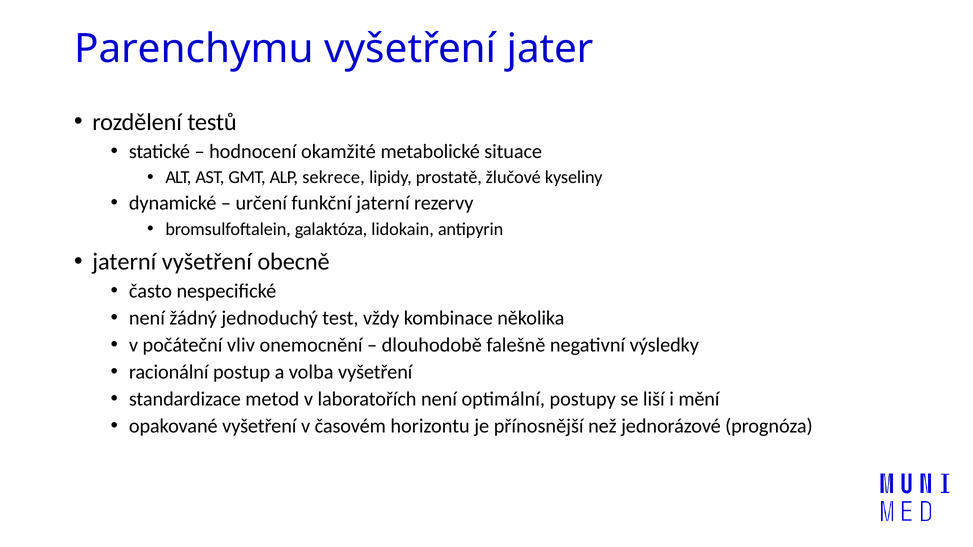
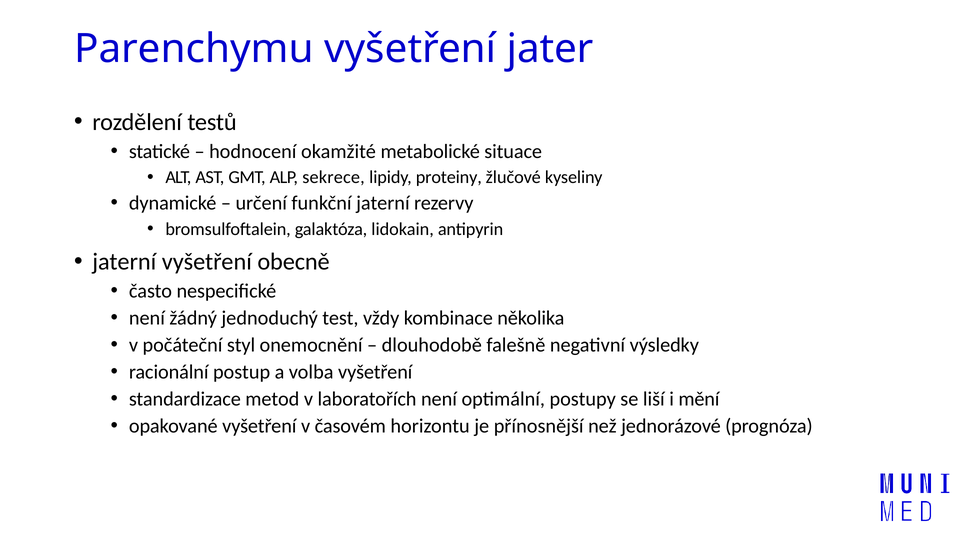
prostatě: prostatě -> proteiny
vliv: vliv -> styl
